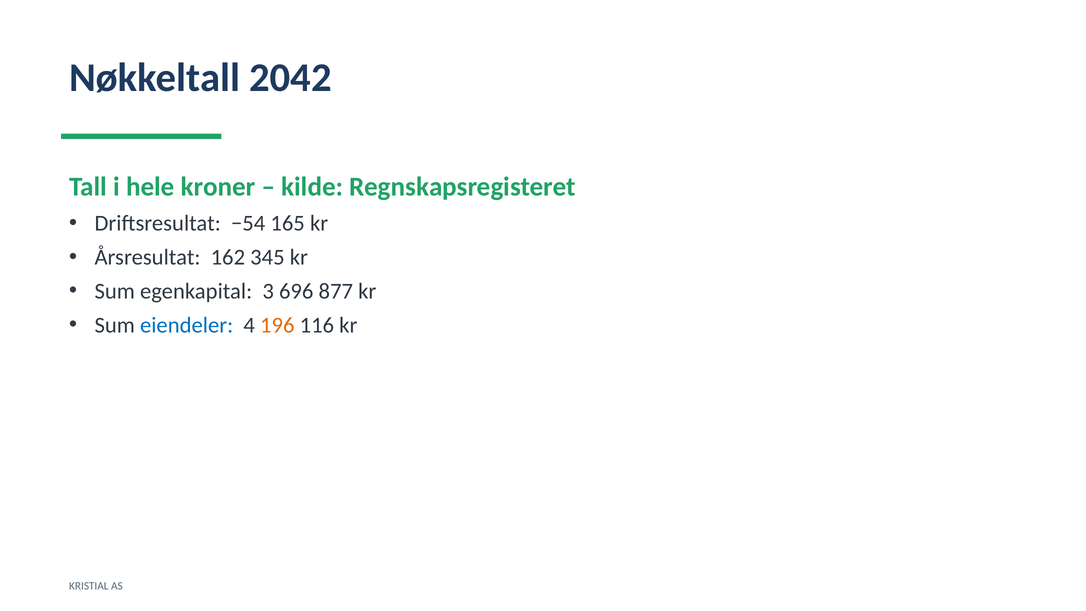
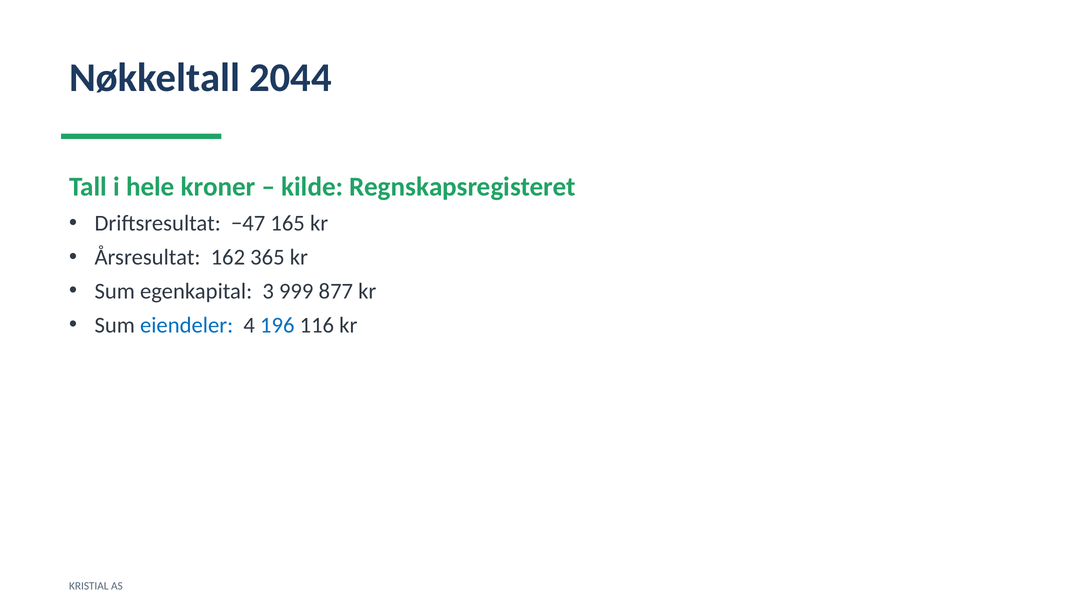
2042: 2042 -> 2044
−54: −54 -> −47
345: 345 -> 365
696: 696 -> 999
196 colour: orange -> blue
